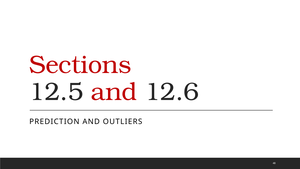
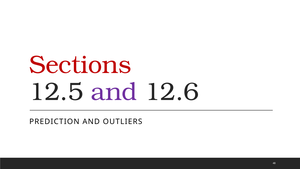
and at (114, 92) colour: red -> purple
